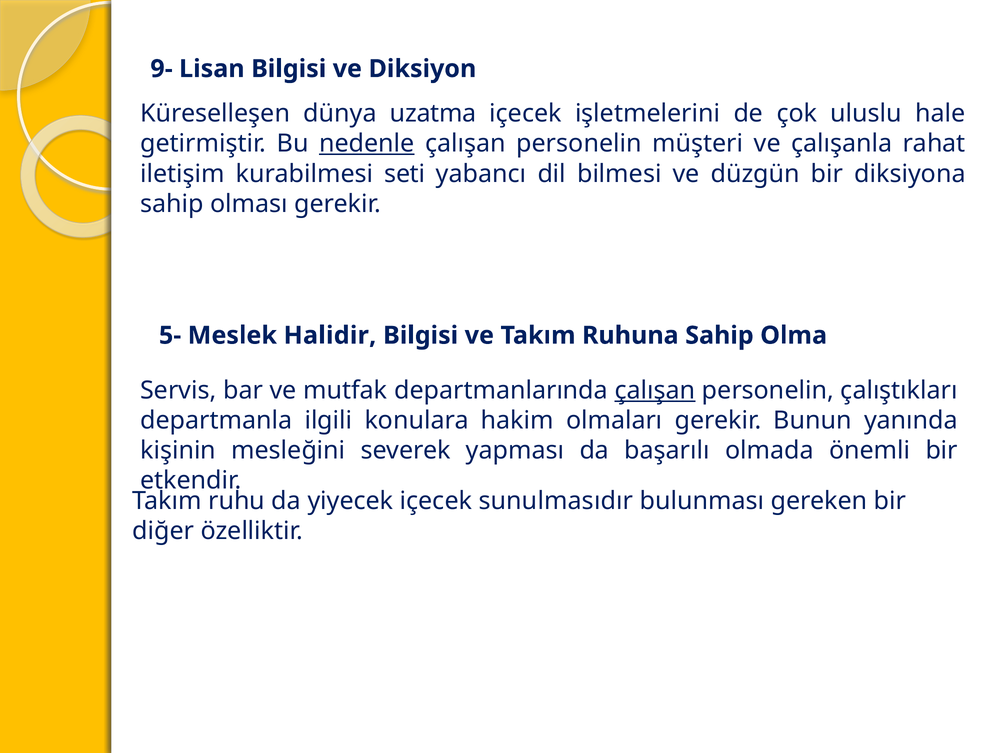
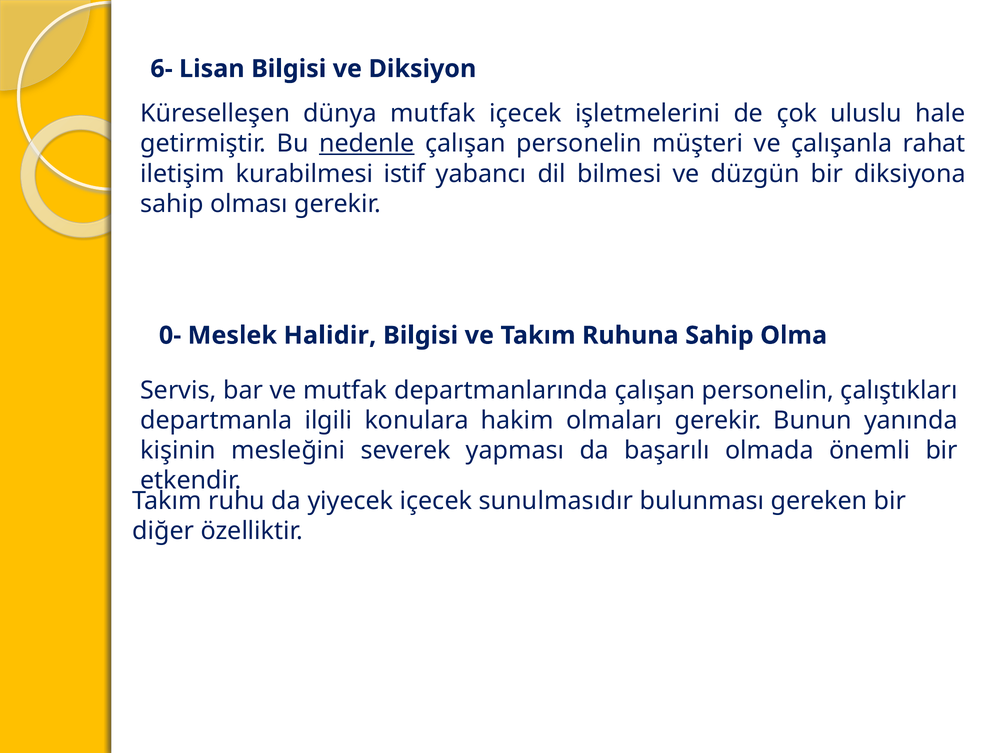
9-: 9- -> 6-
dünya uzatma: uzatma -> mutfak
seti: seti -> istif
5-: 5- -> 0-
çalışan at (655, 390) underline: present -> none
